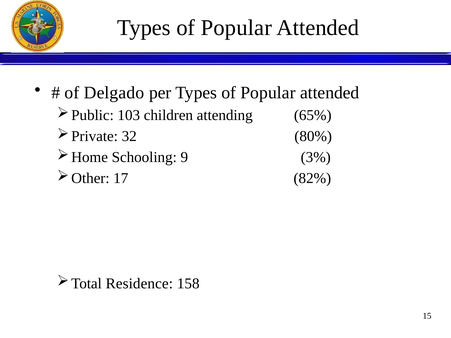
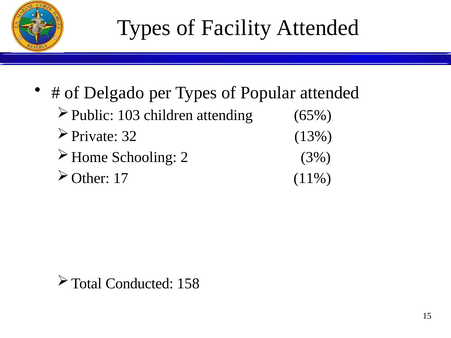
Popular at (236, 28): Popular -> Facility
80%: 80% -> 13%
9: 9 -> 2
82%: 82% -> 11%
Residence: Residence -> Conducted
